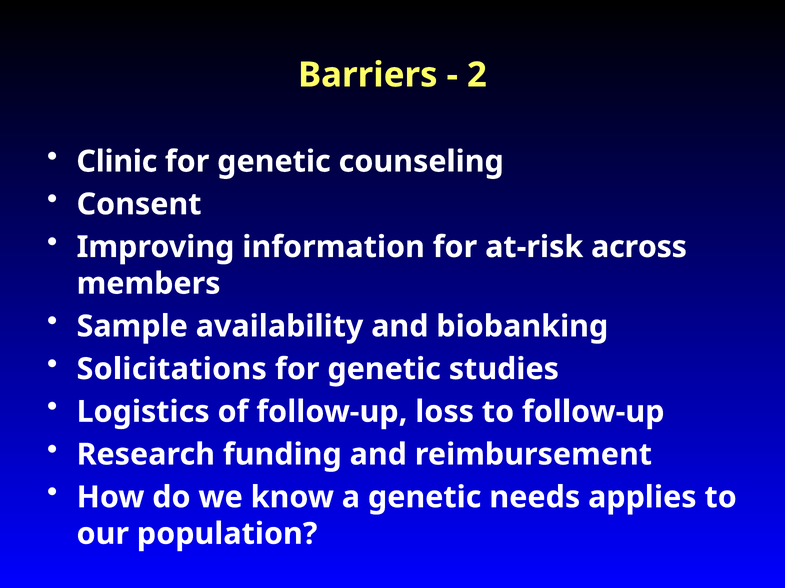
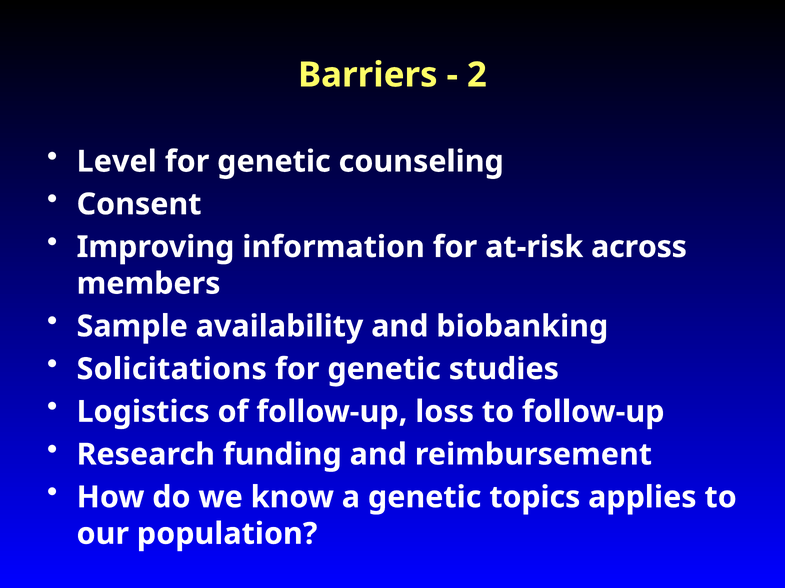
Clinic: Clinic -> Level
needs: needs -> topics
